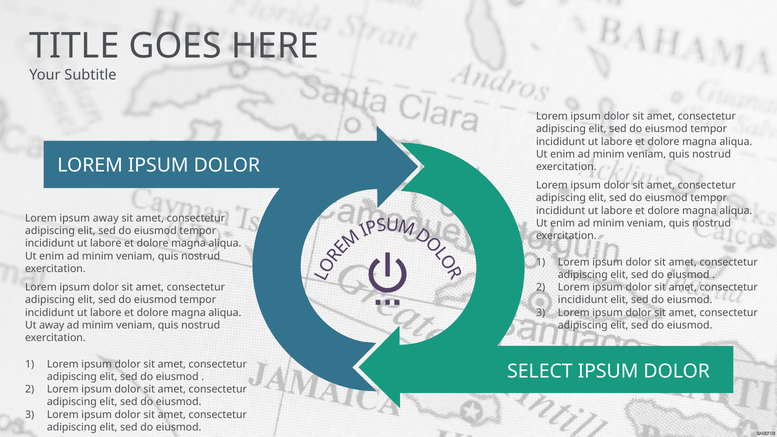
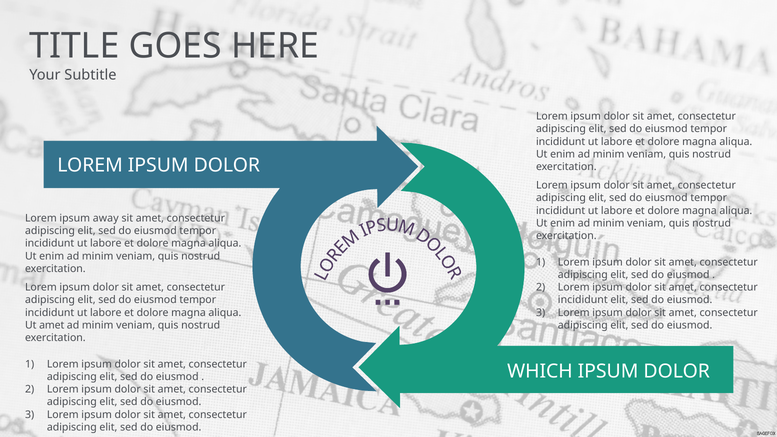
Ut away: away -> amet
SELECT: SELECT -> WHICH
